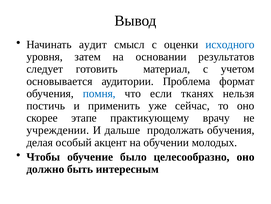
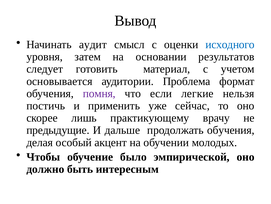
помня colour: blue -> purple
тканях: тканях -> легкие
этапе: этапе -> лишь
учреждении: учреждении -> предыдущие
целесообразно: целесообразно -> эмпирической
